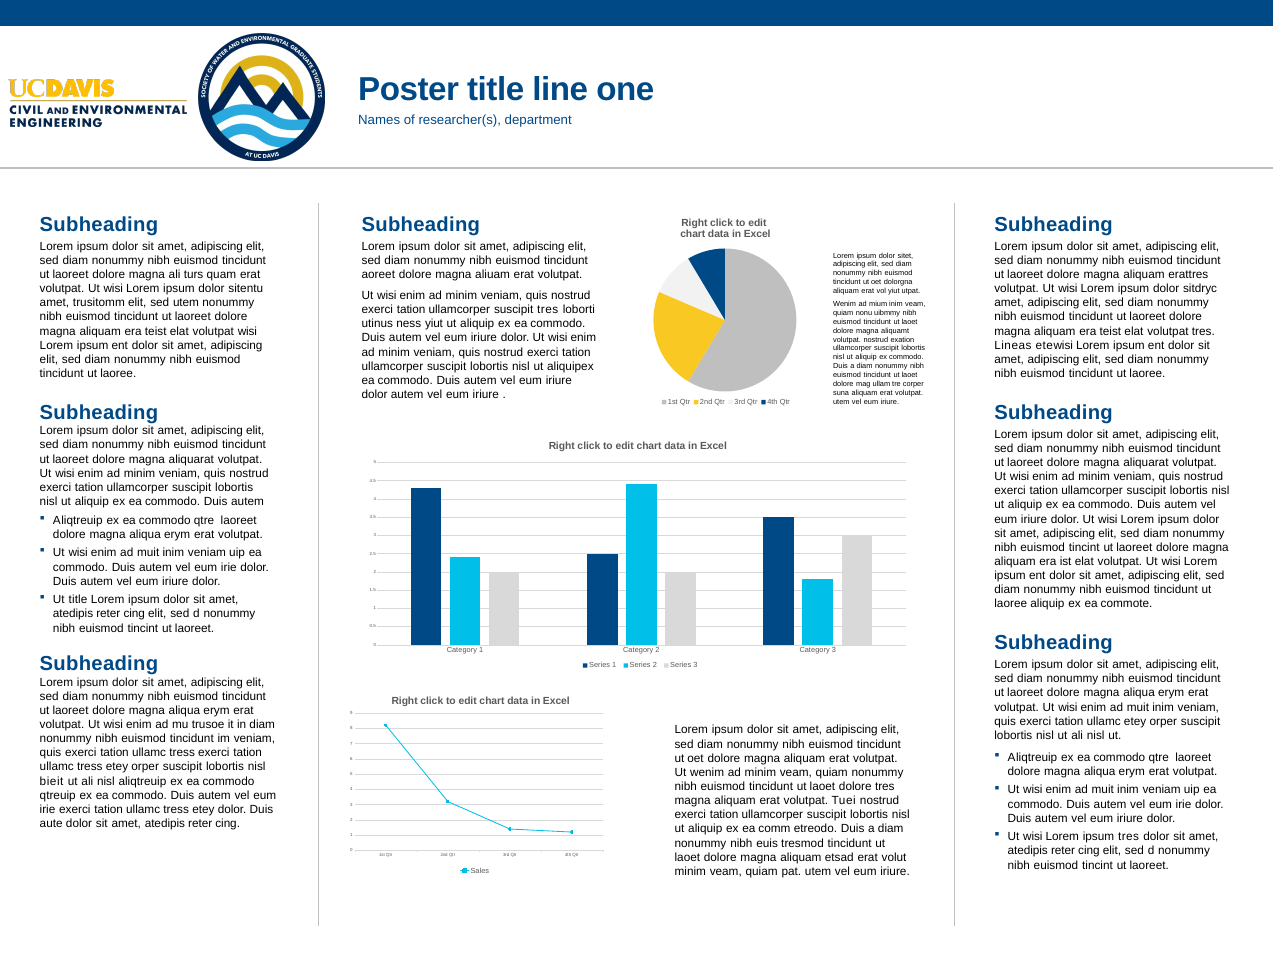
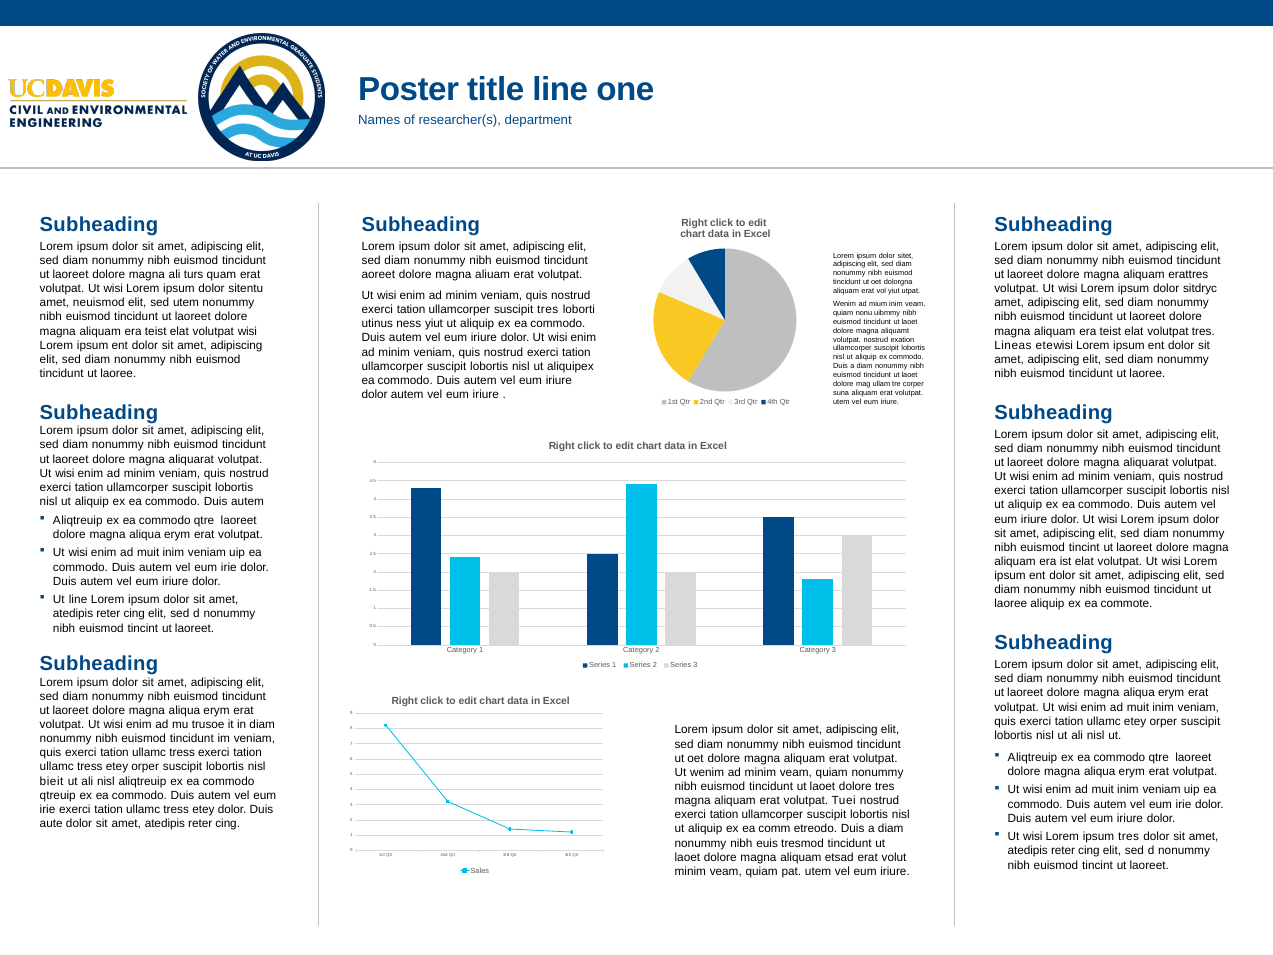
trusitomm: trusitomm -> neuismod
Ut title: title -> line
